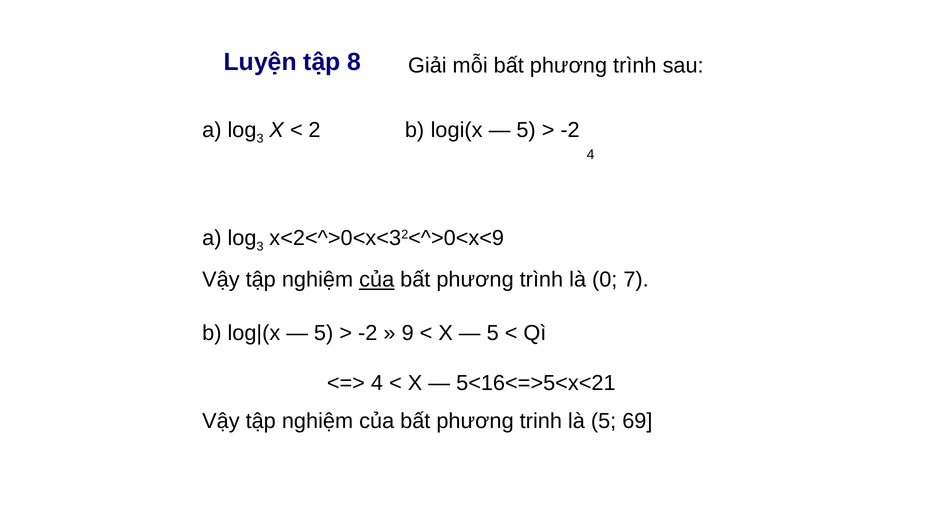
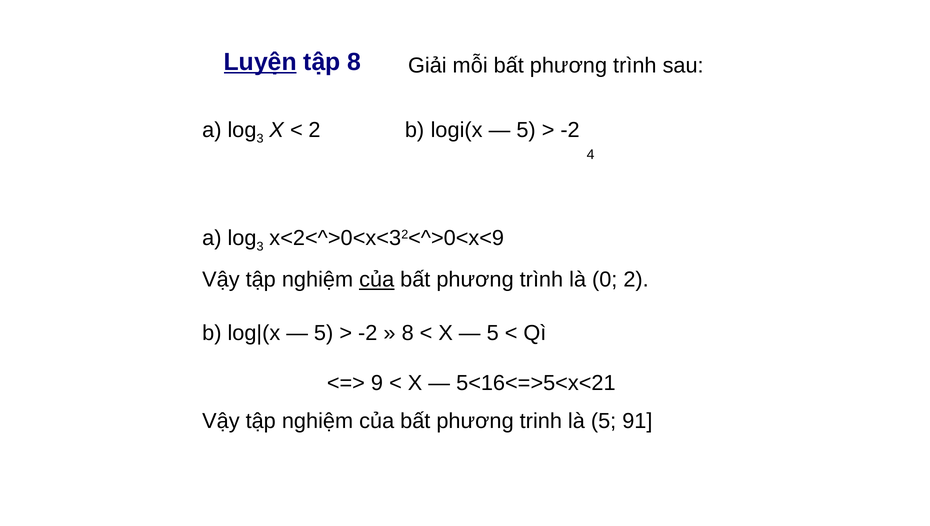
Luyện underline: none -> present
0 7: 7 -> 2
9 at (408, 333): 9 -> 8
4 at (377, 383): 4 -> 9
69: 69 -> 91
